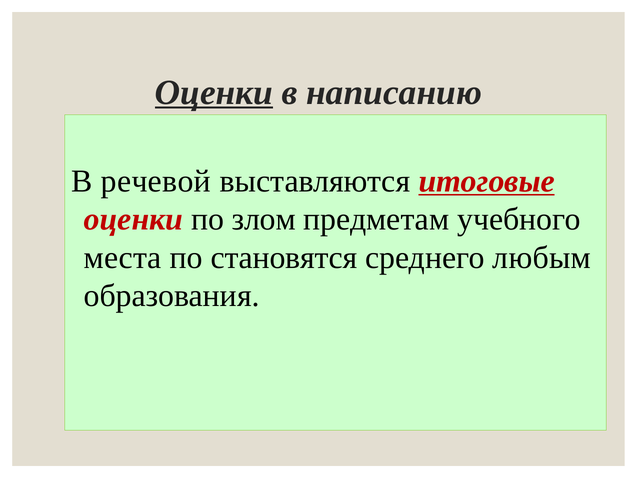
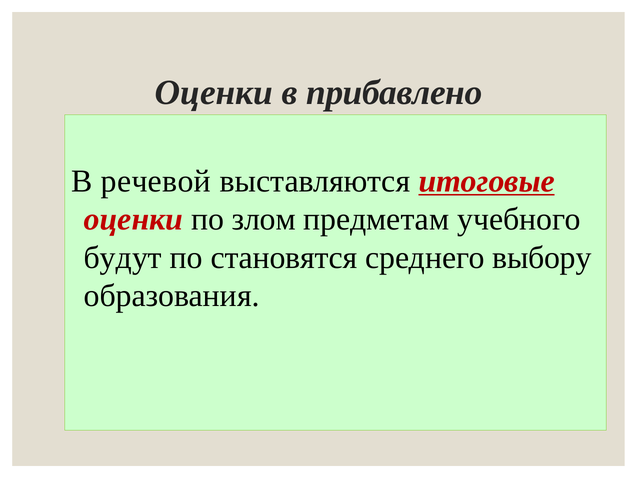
Оценки at (214, 92) underline: present -> none
написанию: написанию -> прибавлено
места: места -> будут
любым: любым -> выбору
